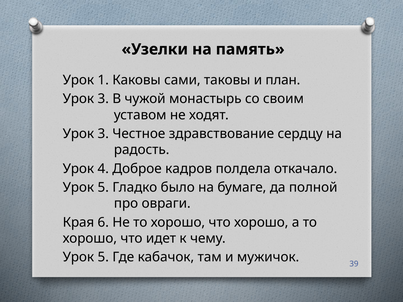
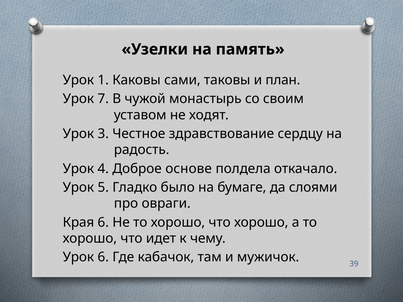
3 at (103, 99): 3 -> 7
кадров: кадров -> основе
полной: полной -> слоями
5 at (103, 257): 5 -> 6
